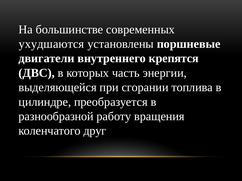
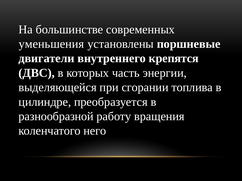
ухудшаются: ухудшаются -> уменьшения
друг: друг -> него
